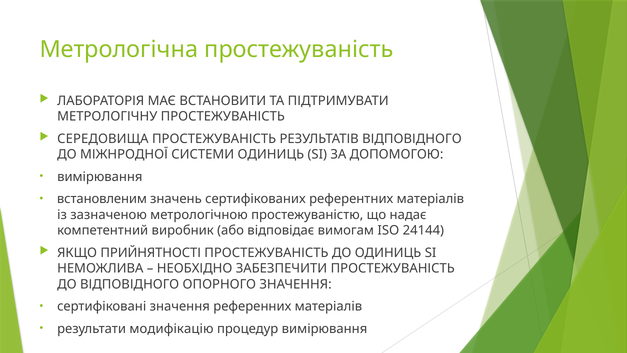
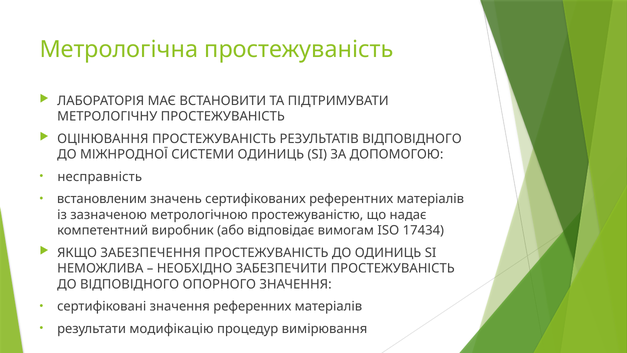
СЕРЕДОВИЩА: СЕРЕДОВИЩА -> ОЦІНЮВАННЯ
вимірювання at (100, 177): вимірювання -> несправність
24144: 24144 -> 17434
ПРИЙНЯТНОСТІ: ПРИЙНЯТНОСТІ -> ЗАБЕЗПЕЧЕННЯ
